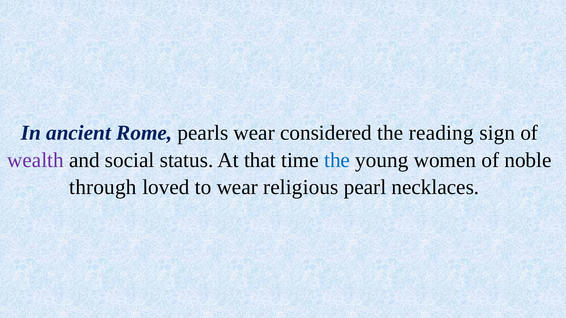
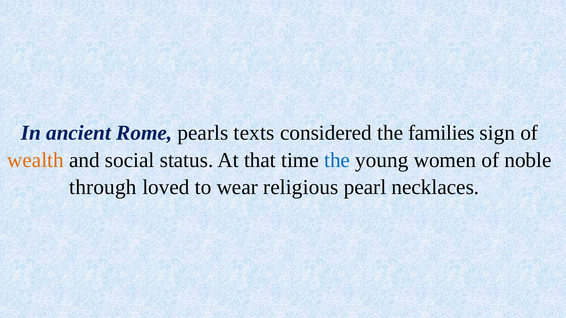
pearls wear: wear -> texts
reading: reading -> families
wealth colour: purple -> orange
